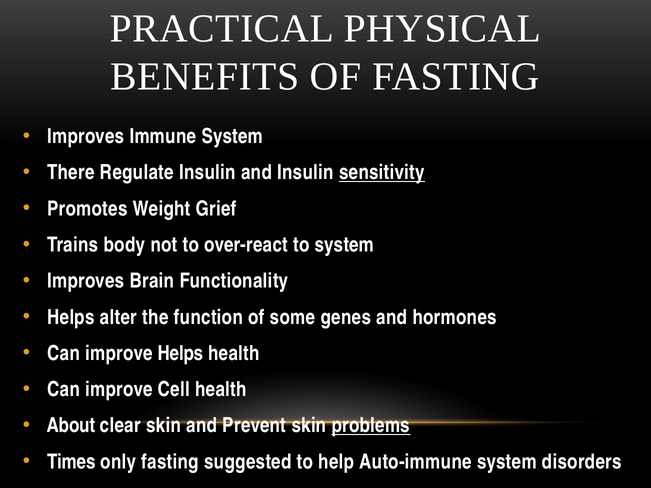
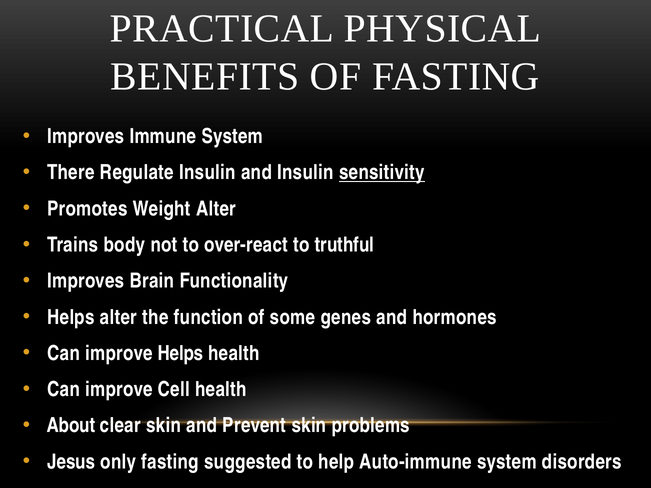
Weight Grief: Grief -> Alter
to system: system -> truthful
problems underline: present -> none
Times: Times -> Jesus
